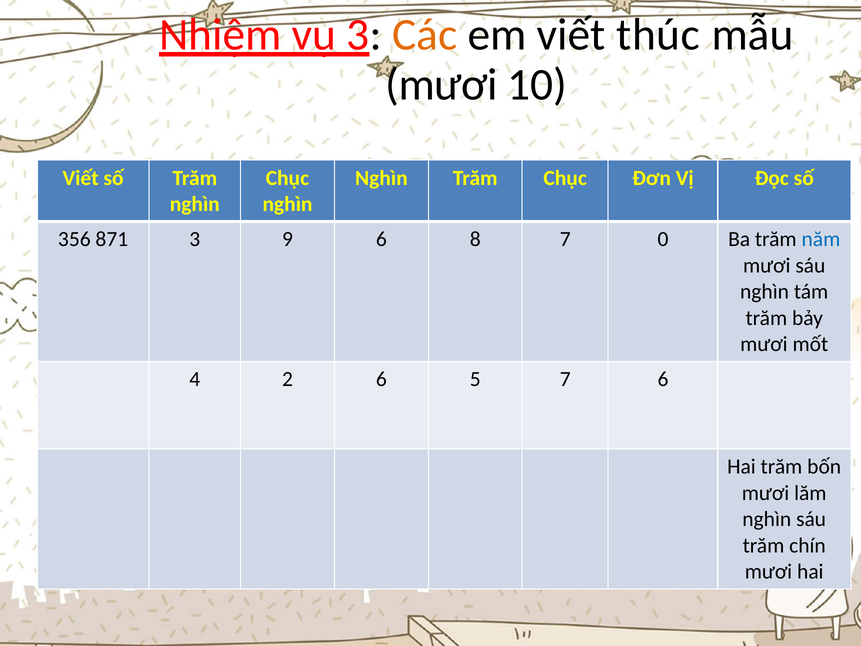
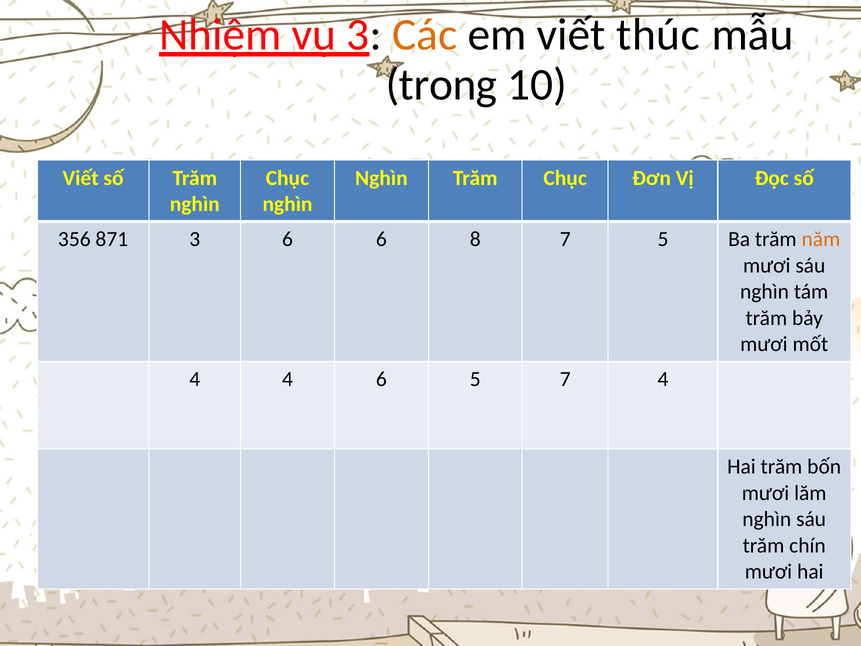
mươi at (441, 85): mươi -> trong
3 9: 9 -> 6
7 0: 0 -> 5
năm colour: blue -> orange
4 2: 2 -> 4
7 6: 6 -> 4
